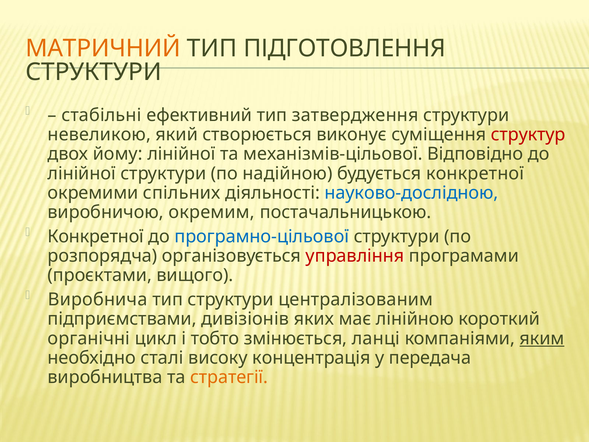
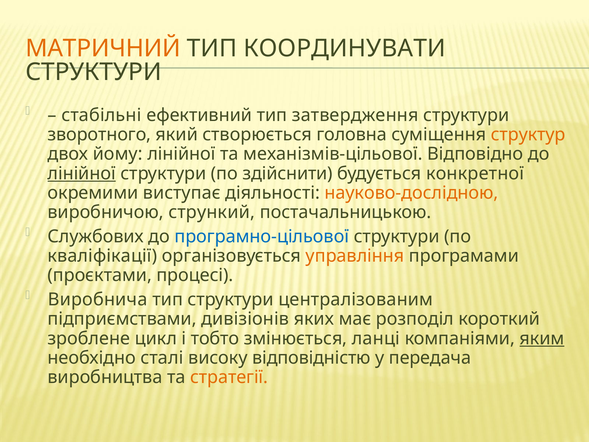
ПІДГОТОВЛЕННЯ: ПІДГОТОВЛЕННЯ -> КООРДИНУВАТИ
невеликою: невеликою -> зворотного
виконує: виконує -> головна
структур colour: red -> orange
лінійної at (82, 173) underline: none -> present
надійною: надійною -> здійснити
спільних: спільних -> виступає
науково-дослідною colour: blue -> orange
окремим: окремим -> стрункий
Конкретної at (96, 236): Конкретної -> Службових
розпорядча: розпорядча -> кваліфікації
управління colour: red -> orange
вищого: вищого -> процесі
лінійною: лінійною -> розподіл
органічні: органічні -> зроблене
концентрація: концентрація -> відповідністю
